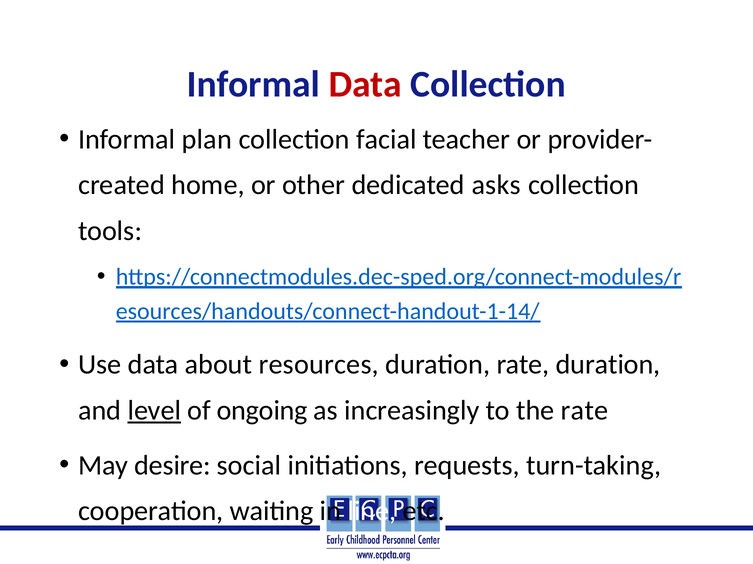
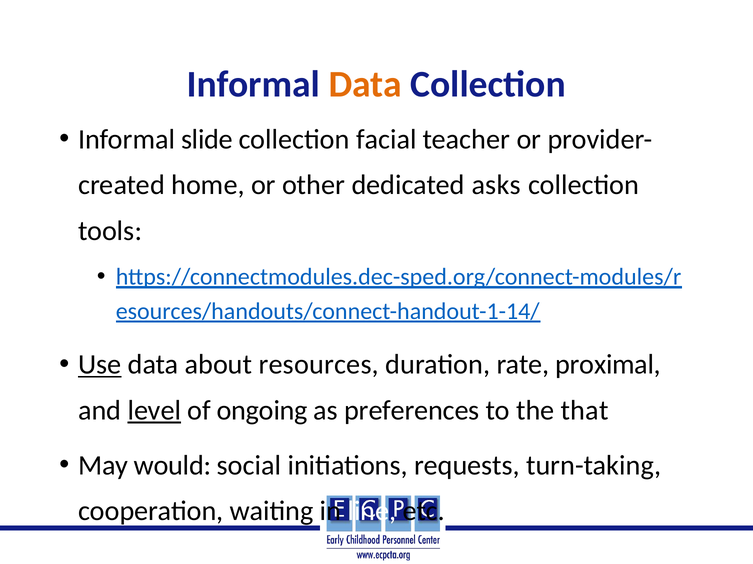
Data at (365, 84) colour: red -> orange
plan: plan -> slide
Use underline: none -> present
rate duration: duration -> proximal
increasingly: increasingly -> preferences
the rate: rate -> that
desire: desire -> would
